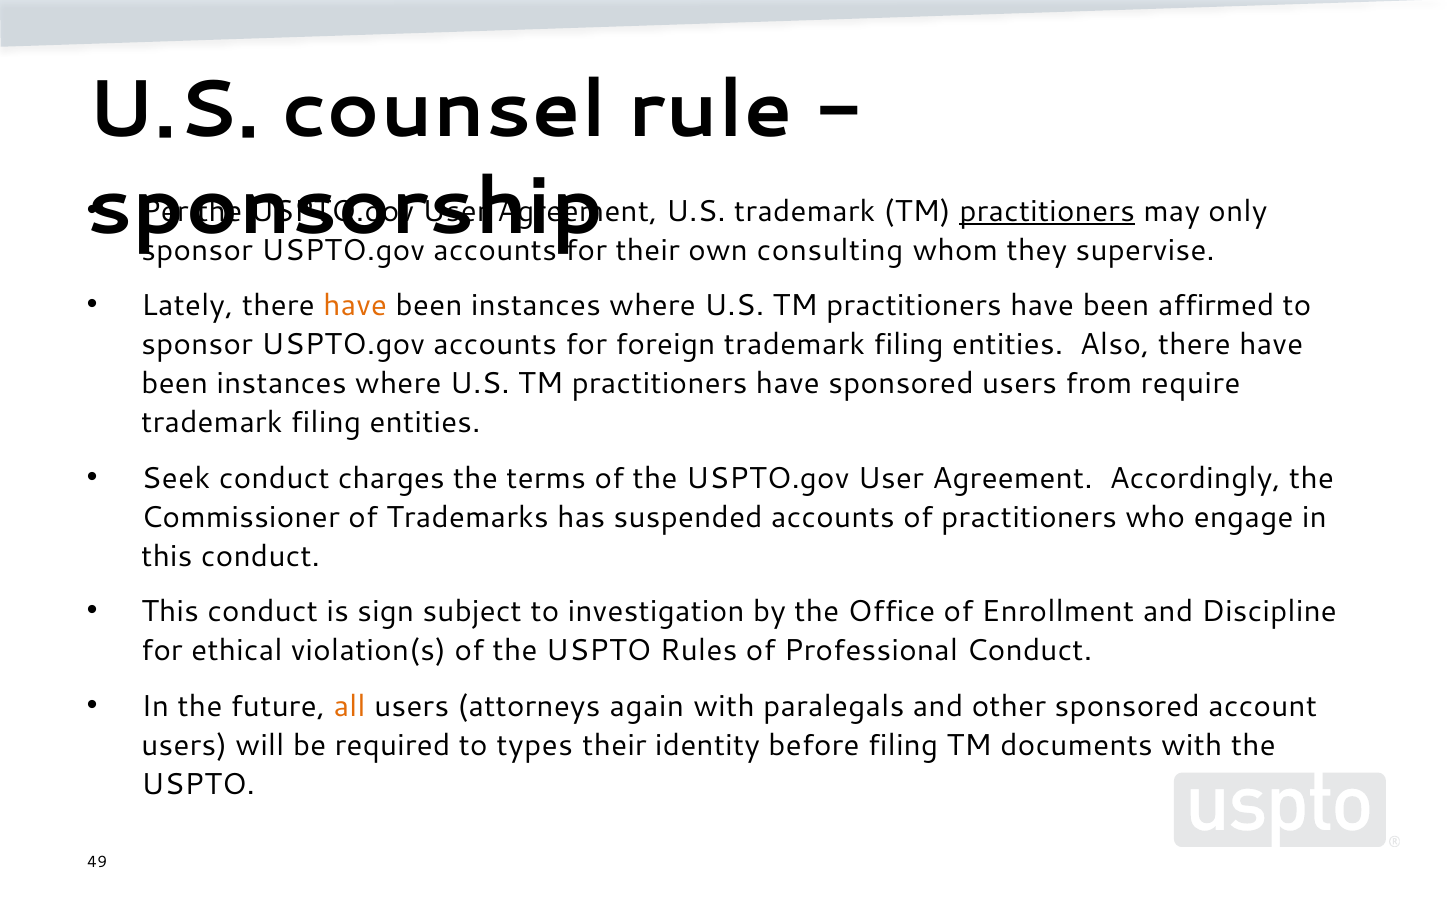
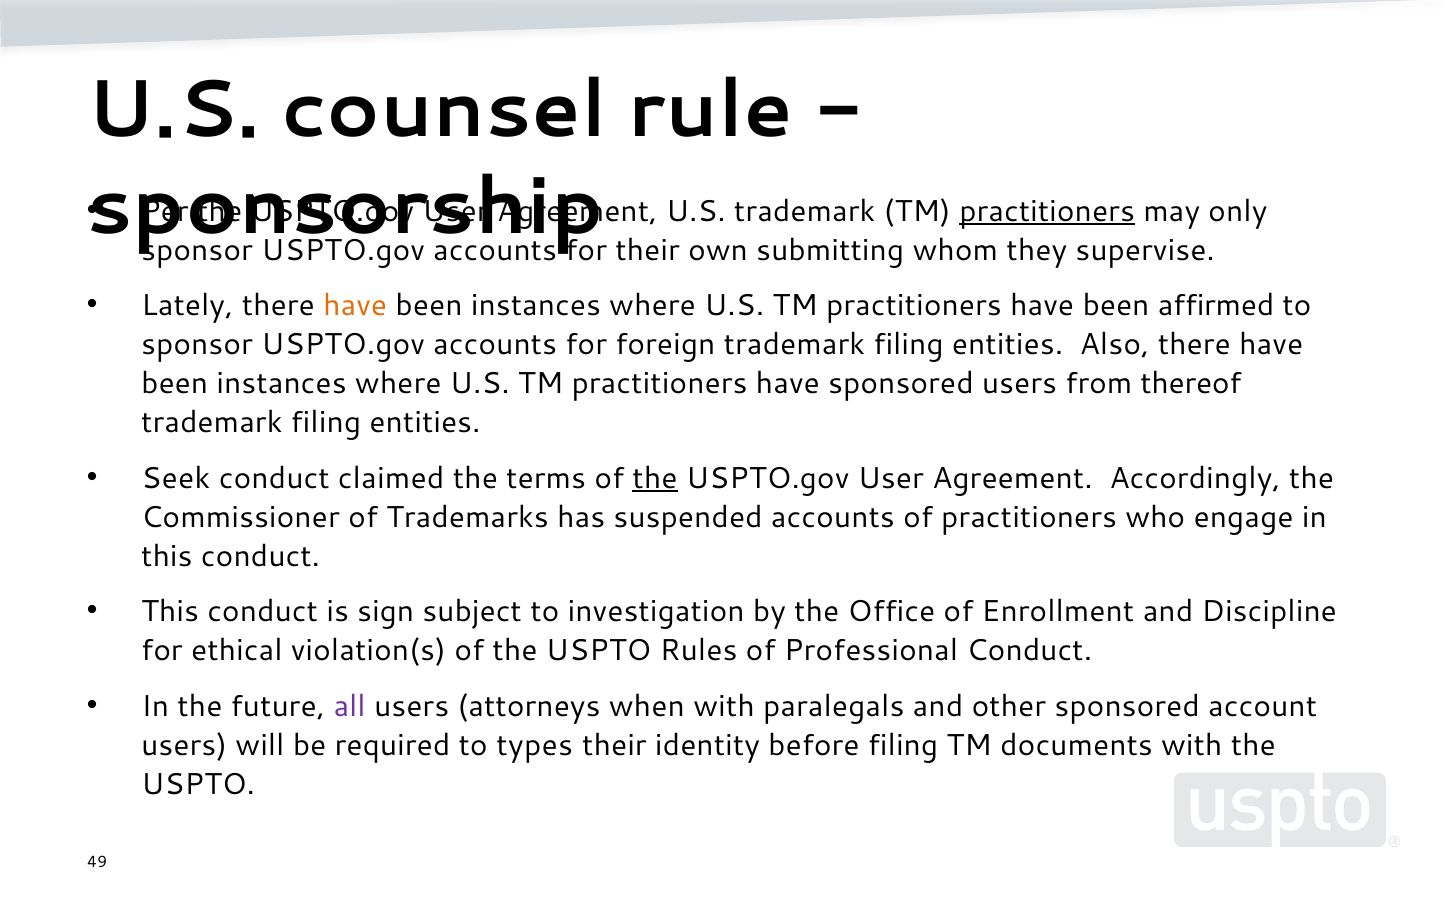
consulting: consulting -> submitting
require: require -> thereof
charges: charges -> claimed
the at (655, 478) underline: none -> present
all colour: orange -> purple
again: again -> when
